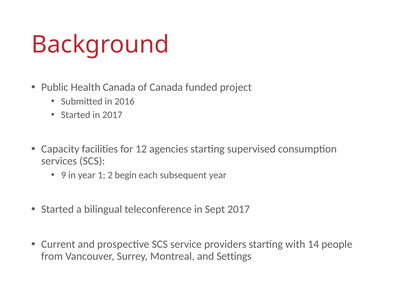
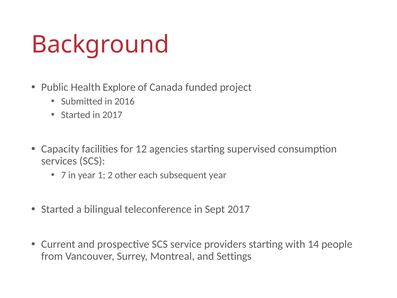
Health Canada: Canada -> Explore
9: 9 -> 7
begin: begin -> other
